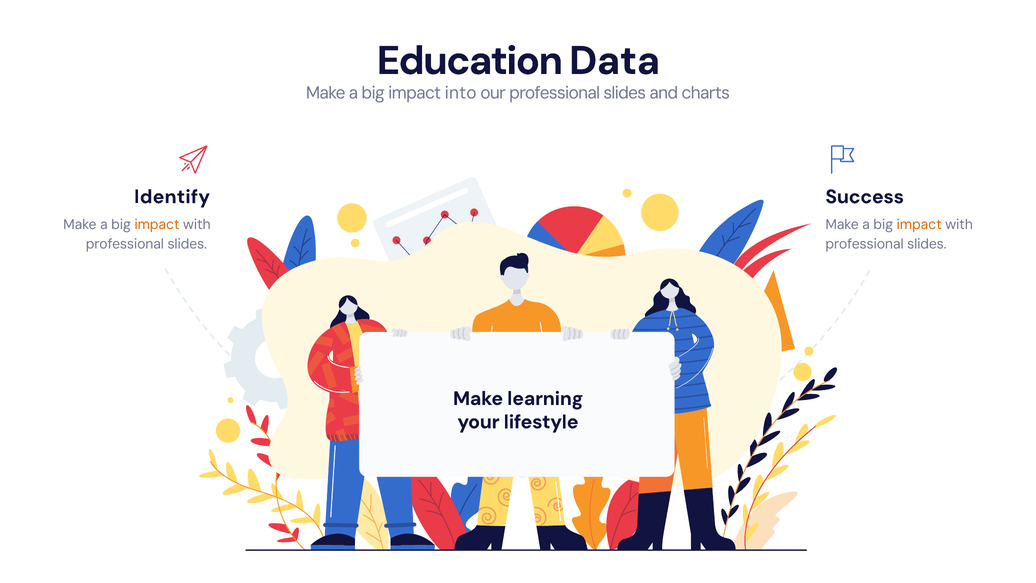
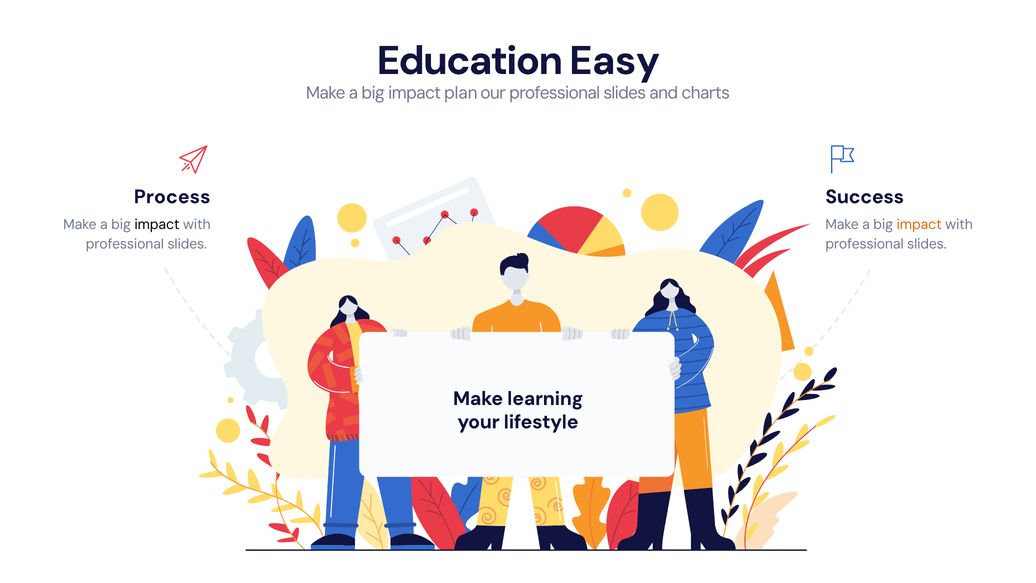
Data: Data -> Easy
into: into -> plan
Identify: Identify -> Process
impact at (157, 225) colour: orange -> black
